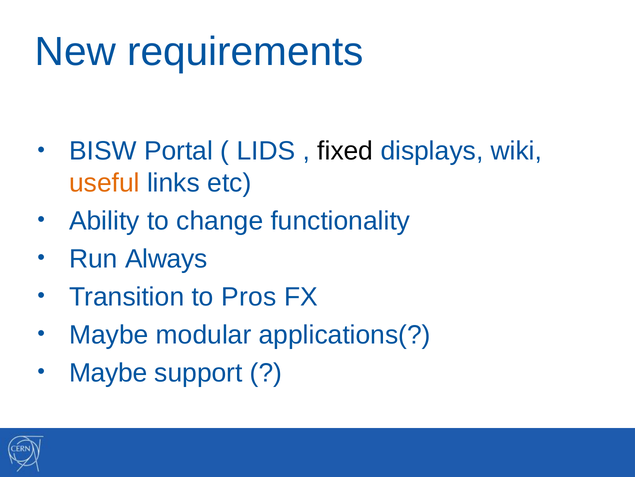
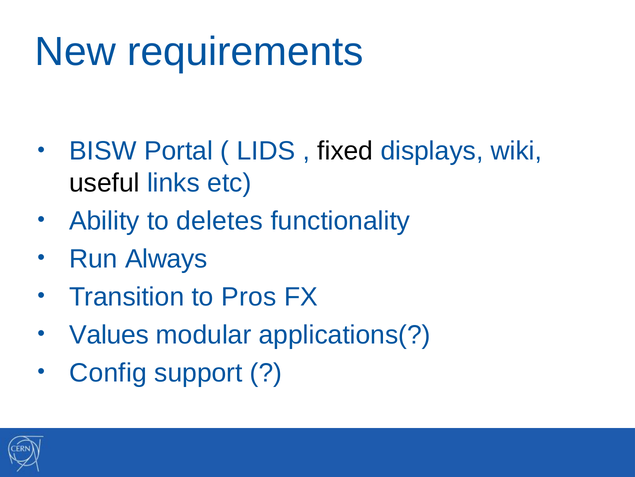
useful colour: orange -> black
change: change -> deletes
Maybe at (109, 334): Maybe -> Values
Maybe at (108, 372): Maybe -> Config
